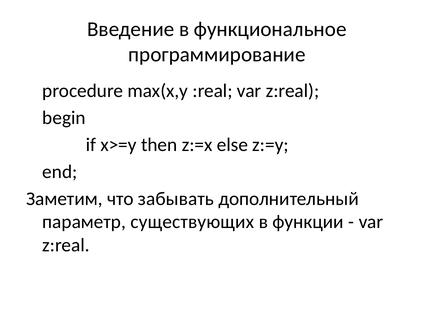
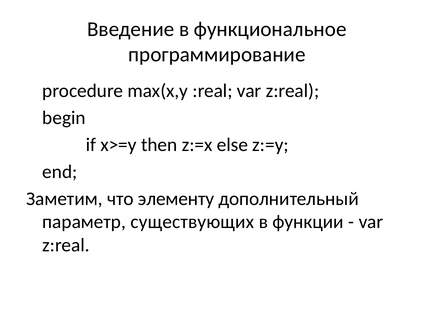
забывать: забывать -> элементу
